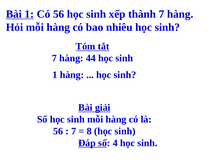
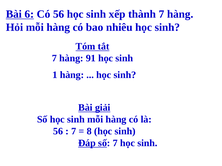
Bài 1: 1 -> 6
44: 44 -> 91
số 4: 4 -> 7
